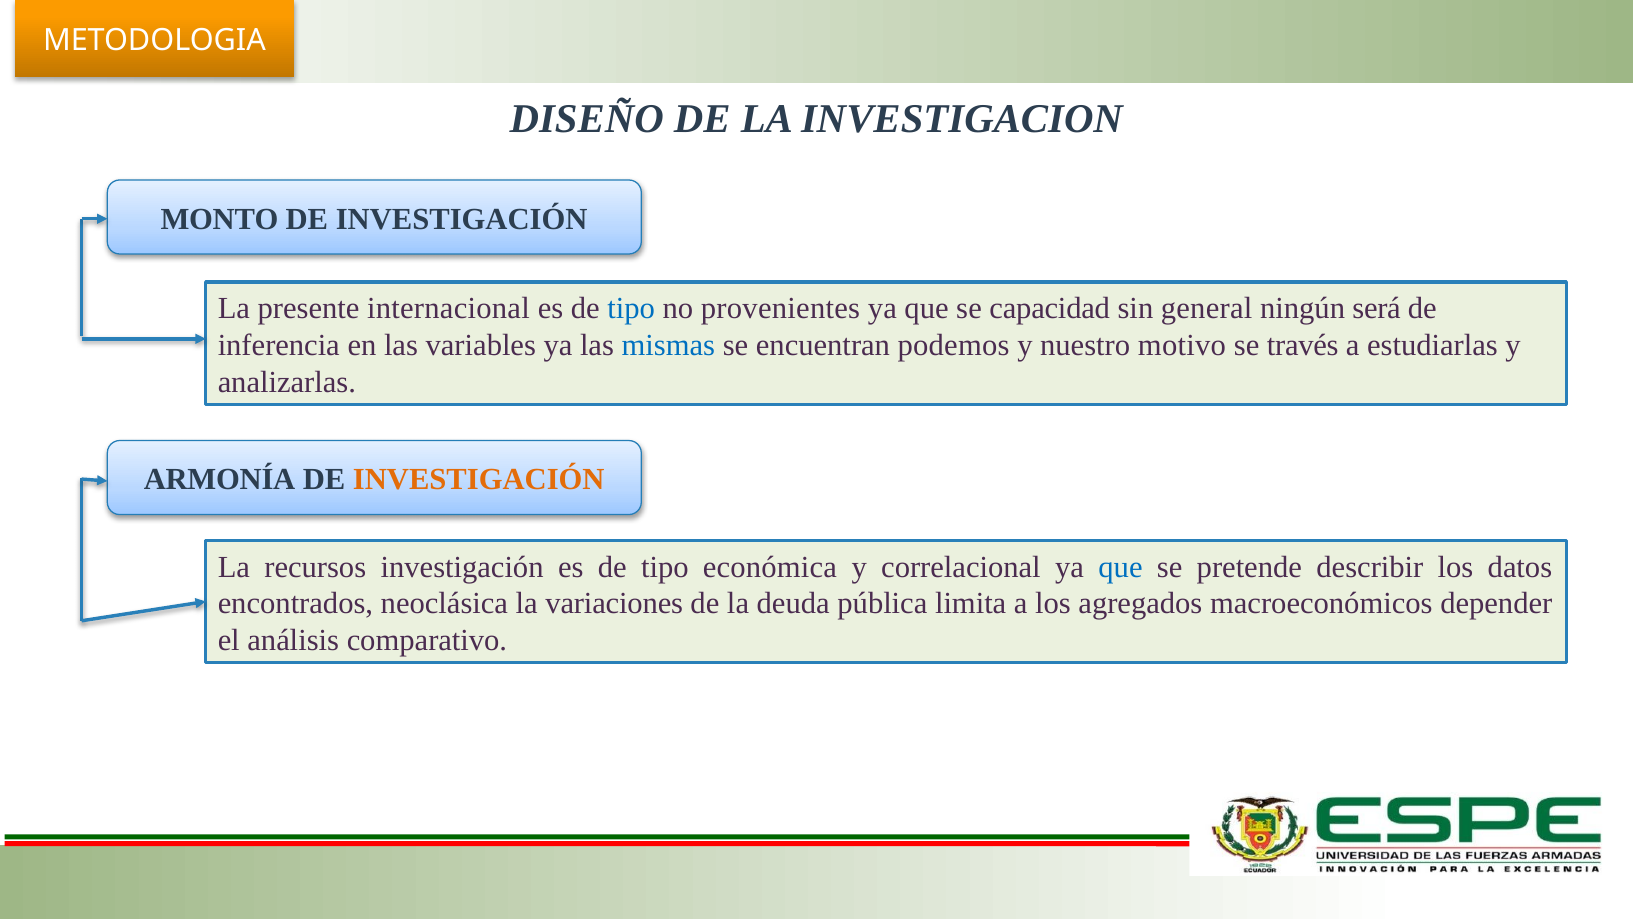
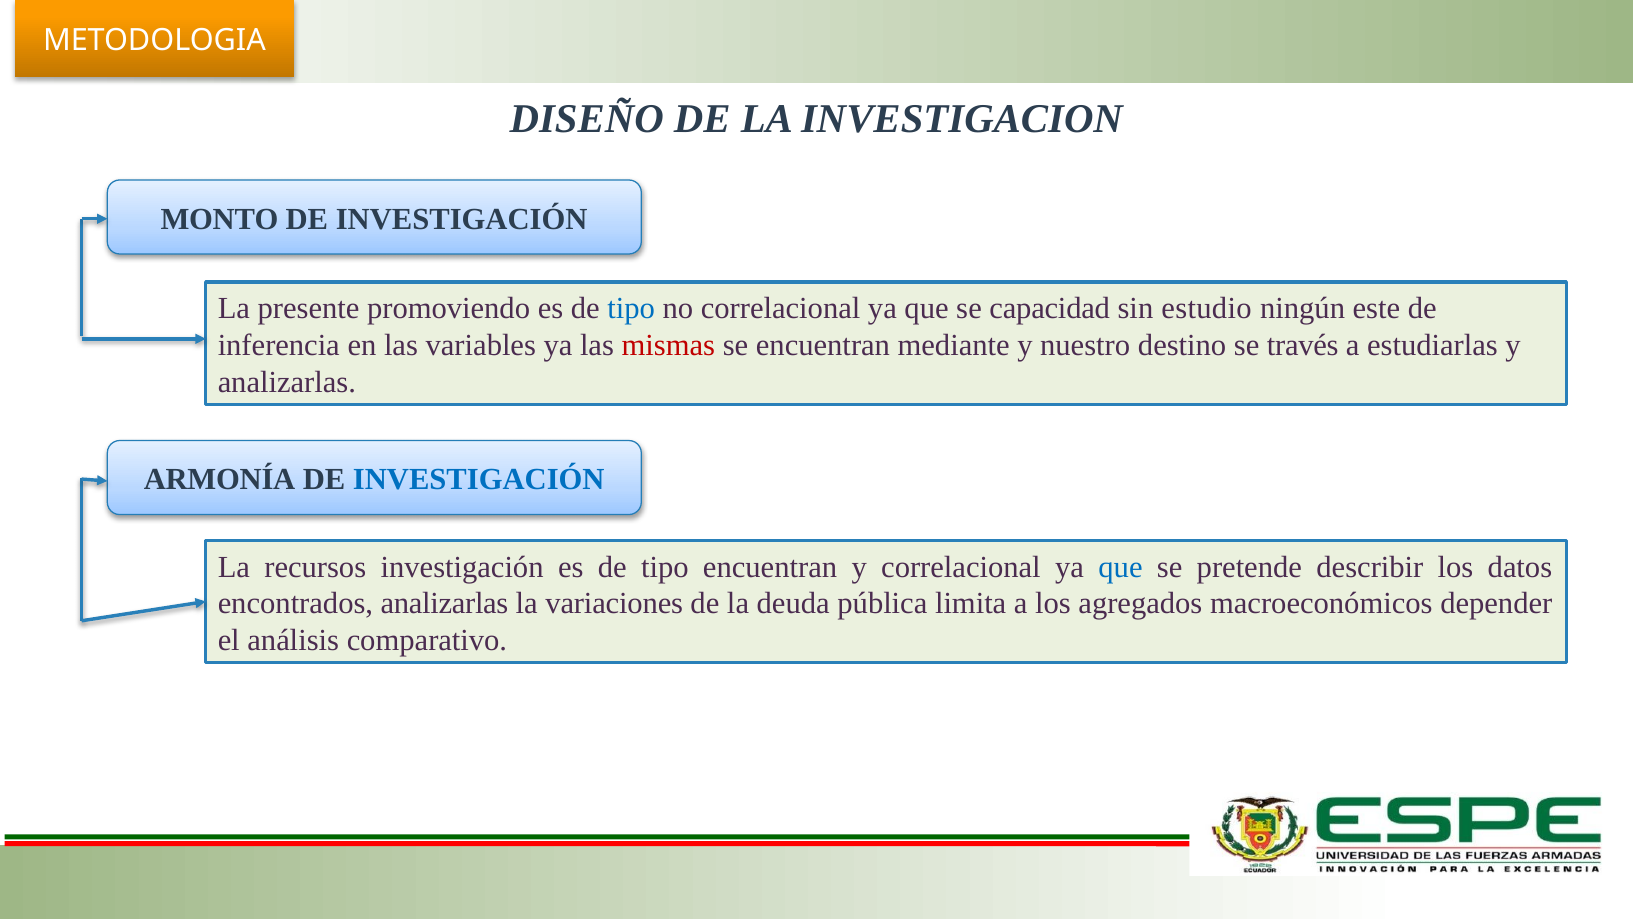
internacional: internacional -> promoviendo
no provenientes: provenientes -> correlacional
general: general -> estudio
será: será -> este
mismas colour: blue -> red
podemos: podemos -> mediante
motivo: motivo -> destino
INVESTIGACIÓN at (479, 479) colour: orange -> blue
tipo económica: económica -> encuentran
encontrados neoclásica: neoclásica -> analizarlas
